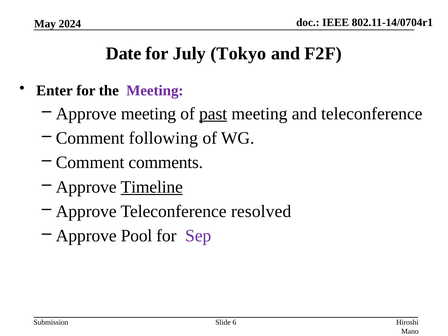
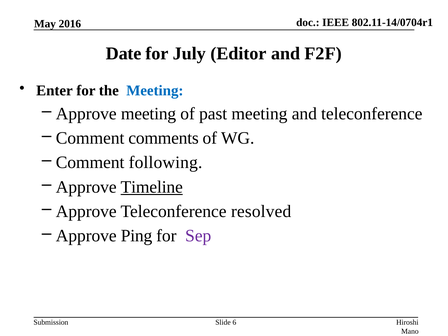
2024: 2024 -> 2016
Tokyo: Tokyo -> Editor
Meeting at (155, 91) colour: purple -> blue
past underline: present -> none
following: following -> comments
comments: comments -> following
Pool: Pool -> Ping
